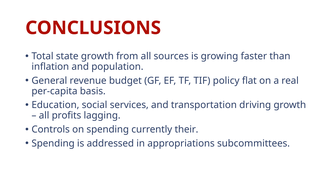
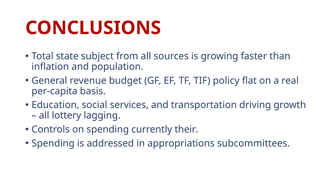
state growth: growth -> subject
profits: profits -> lottery
